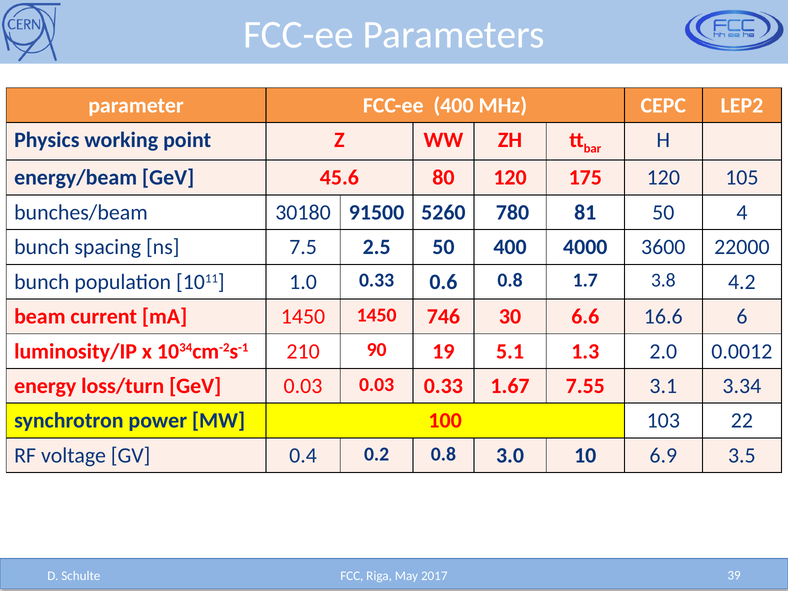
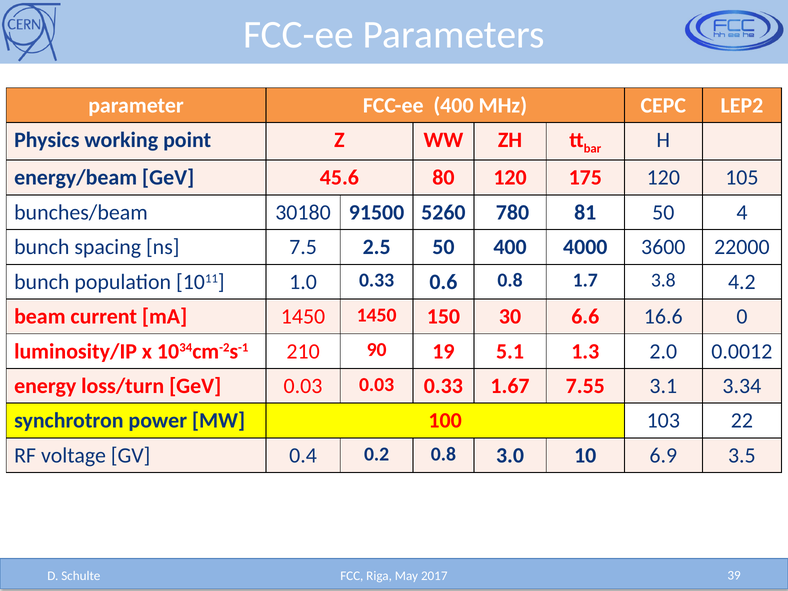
746: 746 -> 150
6: 6 -> 0
